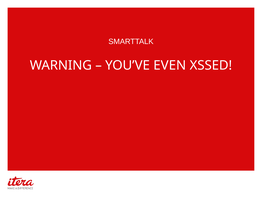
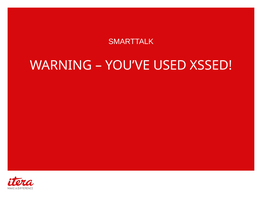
EVEN: EVEN -> USED
